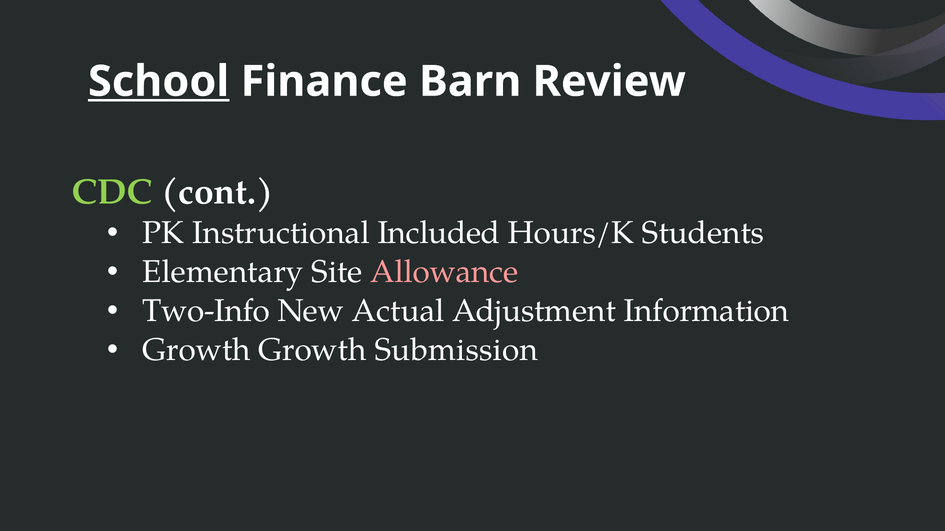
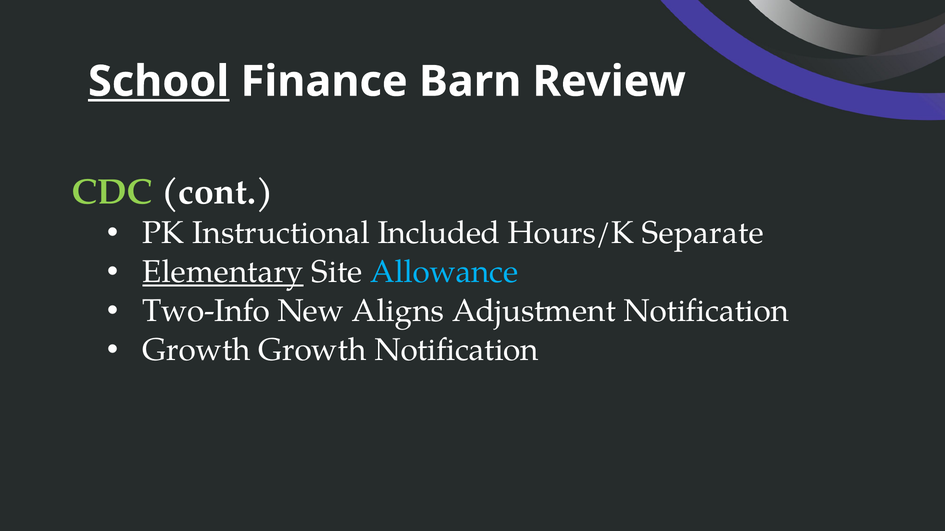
Students: Students -> Separate
Elementary underline: none -> present
Allowance colour: pink -> light blue
Actual: Actual -> Aligns
Adjustment Information: Information -> Notification
Growth Submission: Submission -> Notification
